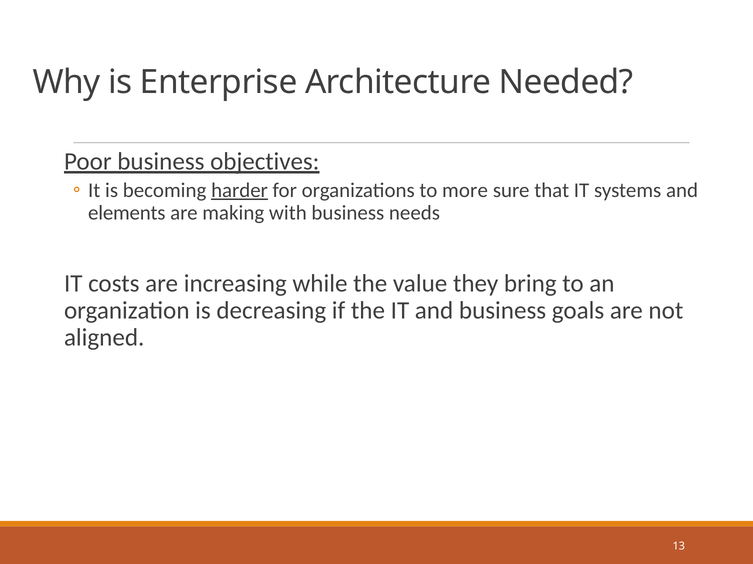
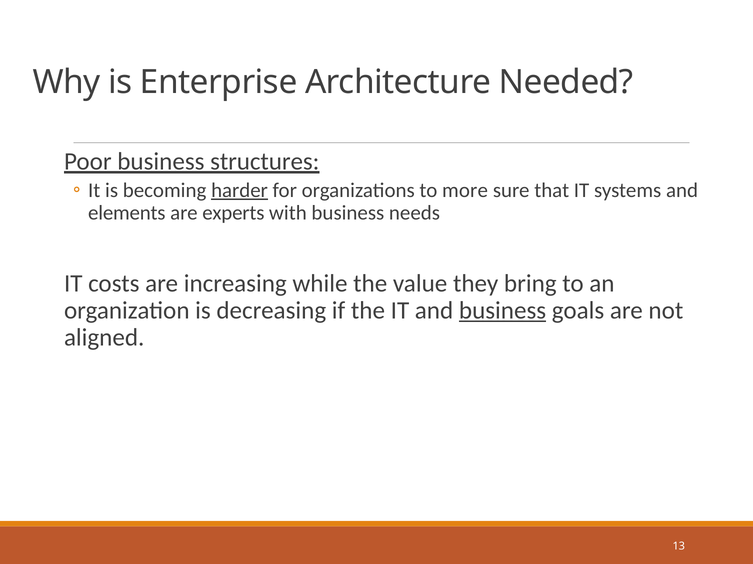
objectives: objectives -> structures
making: making -> experts
business at (503, 311) underline: none -> present
